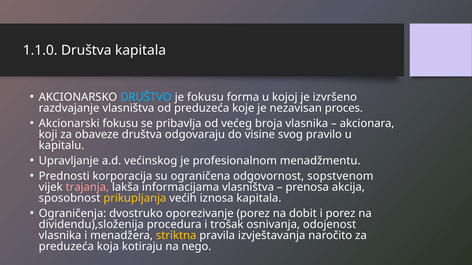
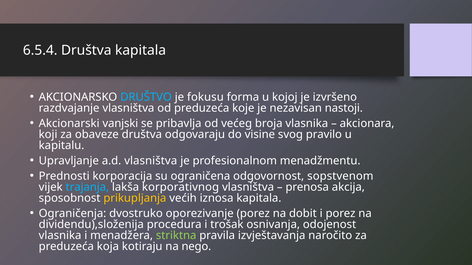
1.1.0: 1.1.0 -> 6.5.4
proces: proces -> nastoji
Akcionarski fokusu: fokusu -> vanjski
a.d većinskog: većinskog -> vlasništva
trajanja colour: pink -> light blue
informacijama: informacijama -> korporativnog
striktna colour: yellow -> light green
